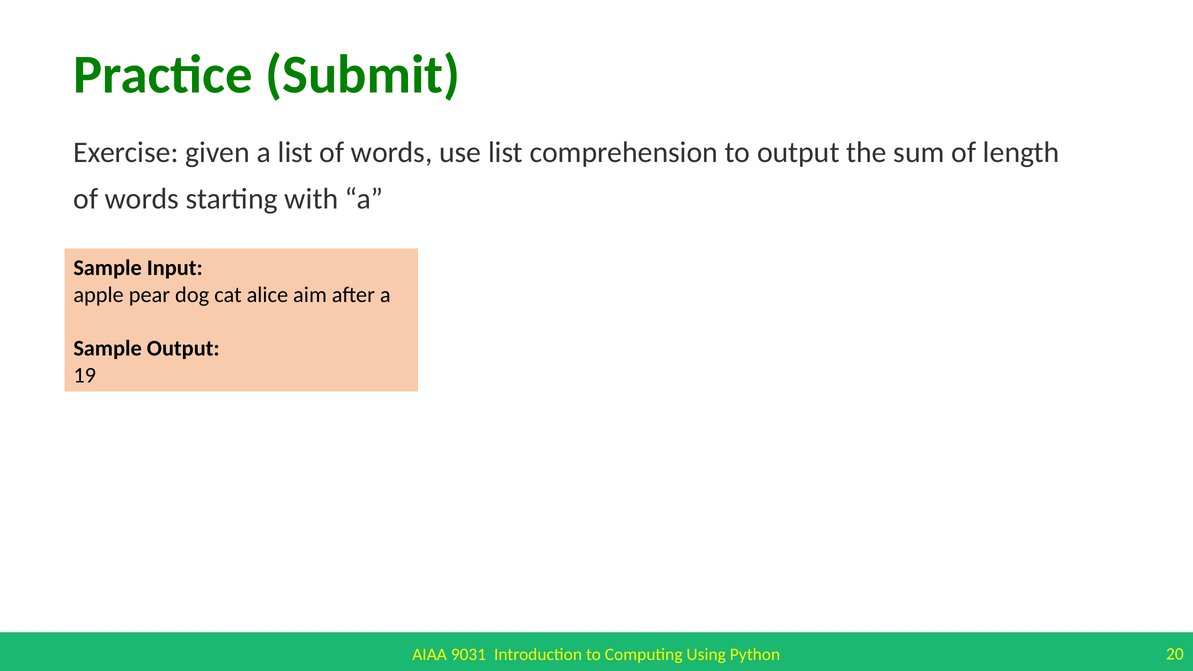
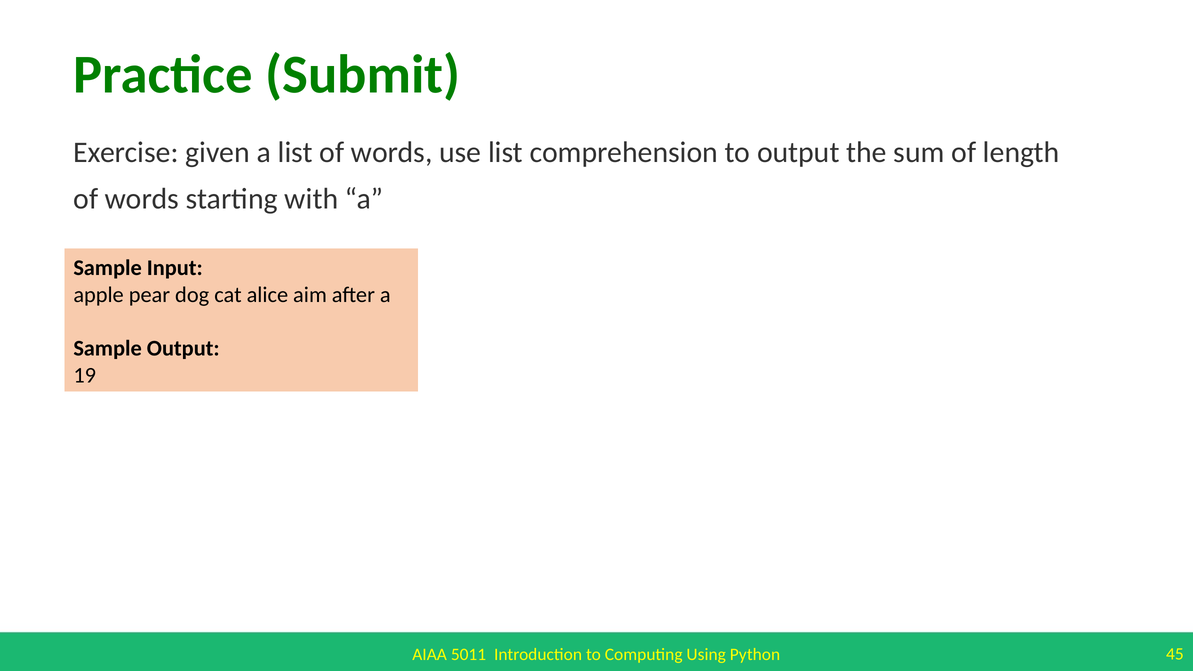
9031: 9031 -> 5011
20: 20 -> 45
